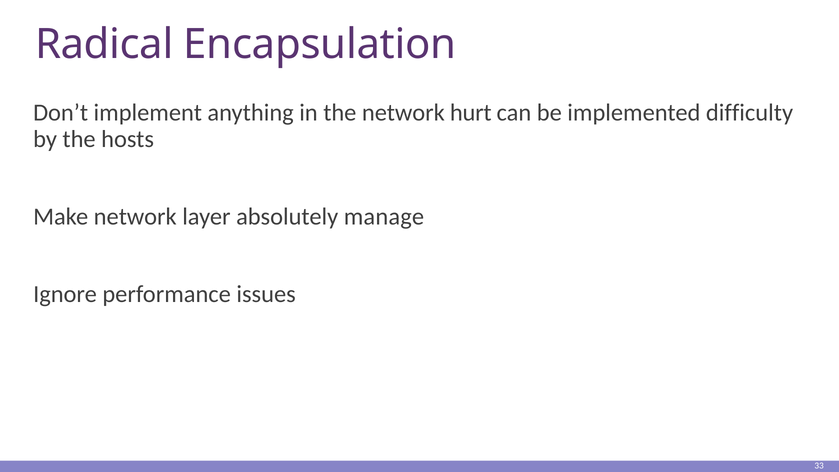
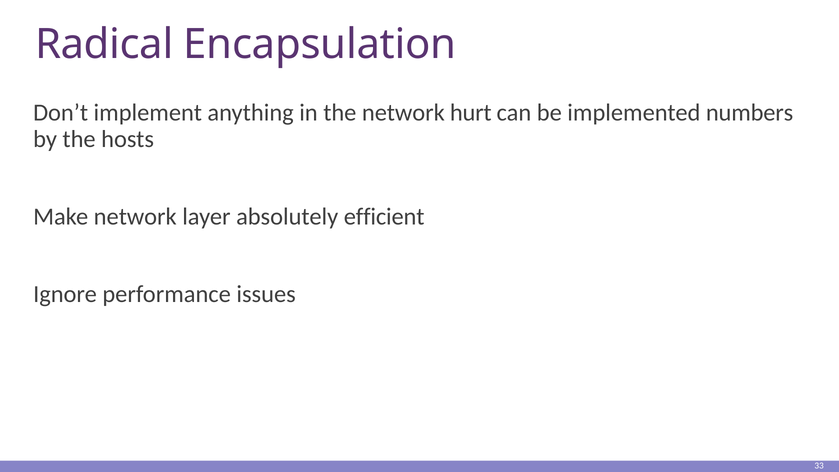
difficulty: difficulty -> numbers
manage: manage -> efficient
